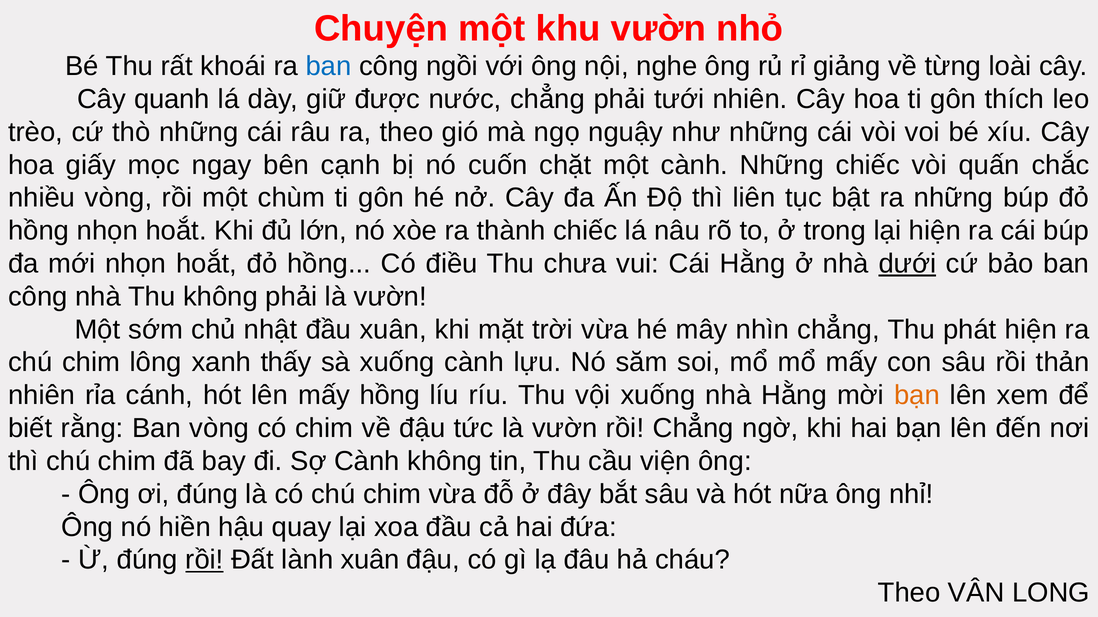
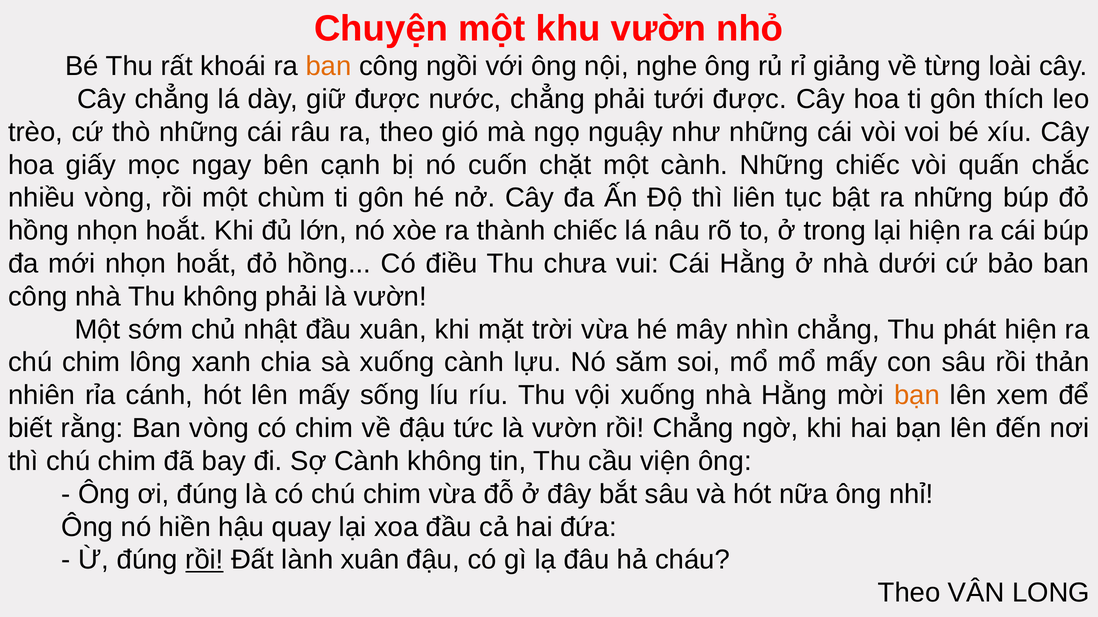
ban at (328, 66) colour: blue -> orange
Cây quanh: quanh -> chẳng
tưới nhiên: nhiên -> được
dưới underline: present -> none
thấy: thấy -> chia
mấy hồng: hồng -> sống
